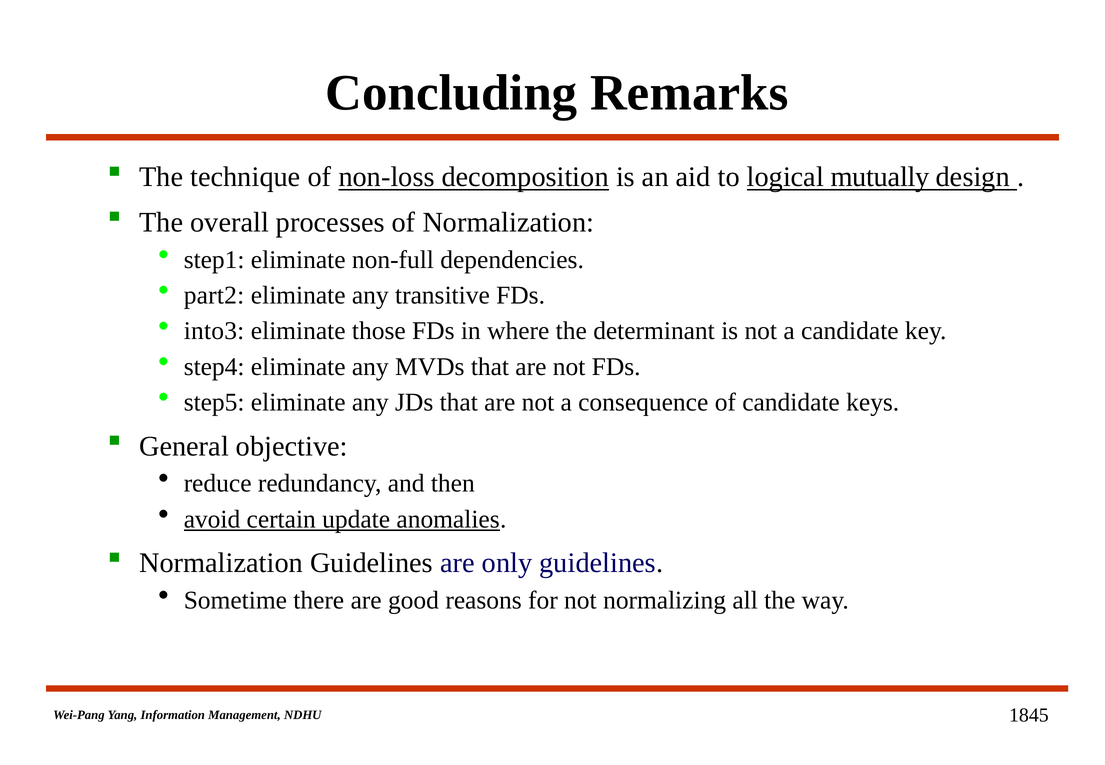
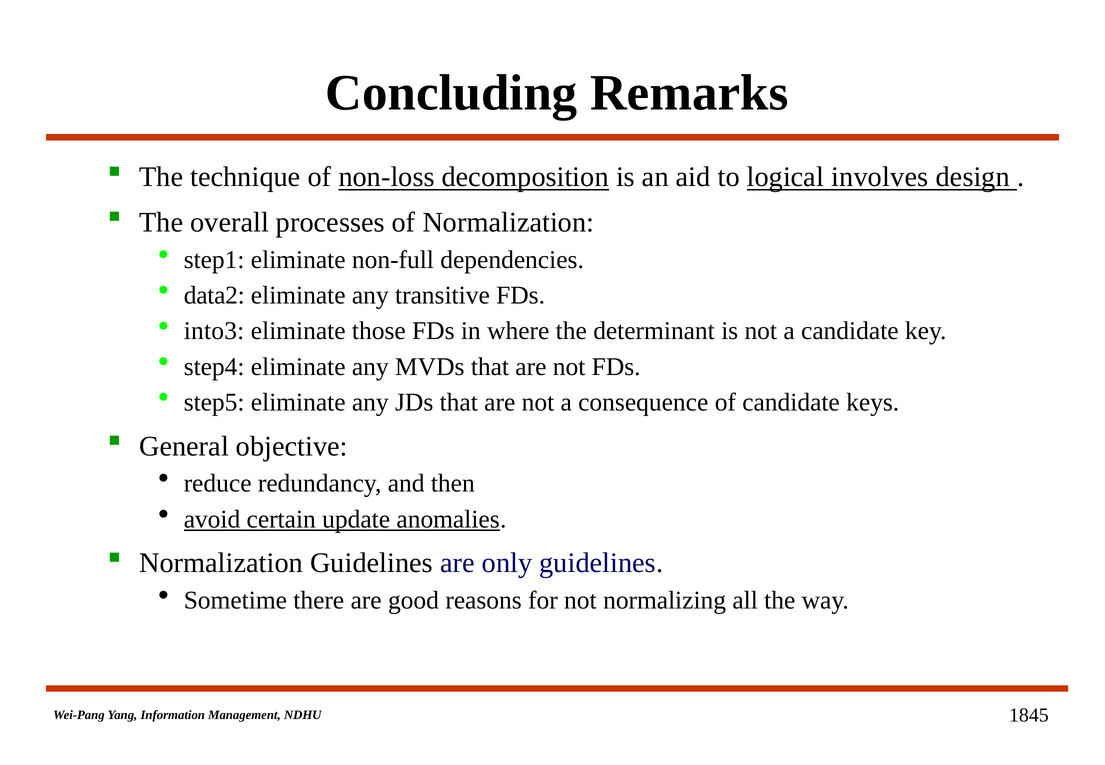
mutually: mutually -> involves
part2: part2 -> data2
